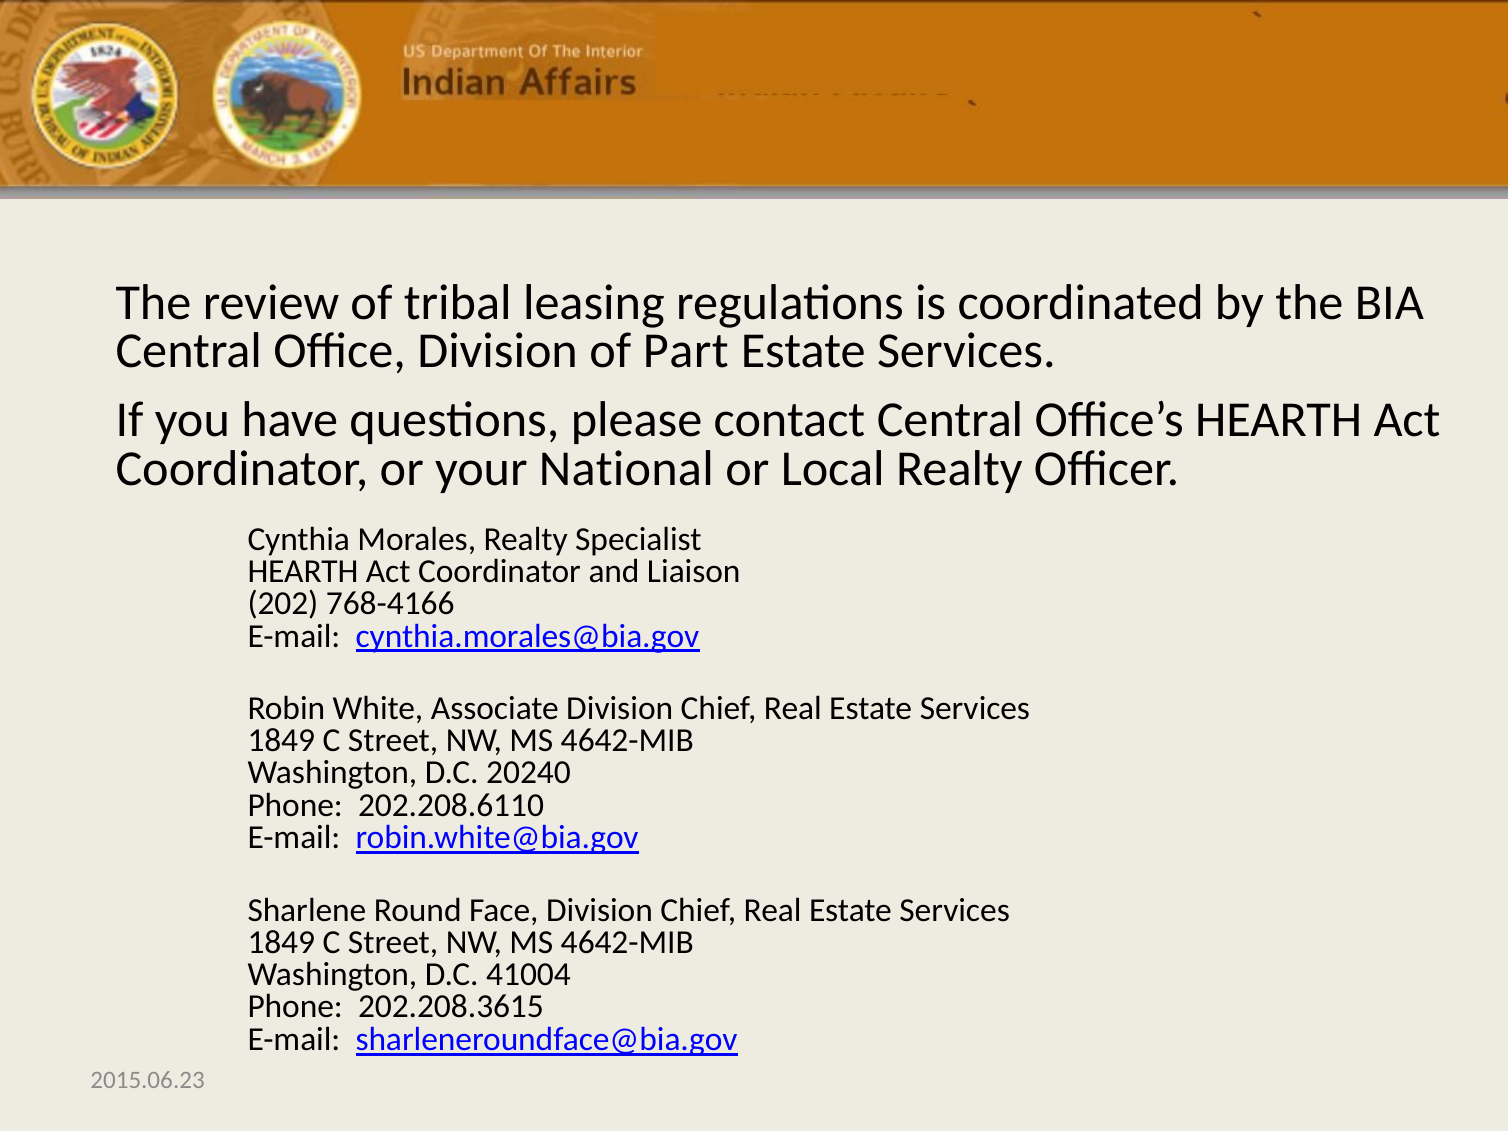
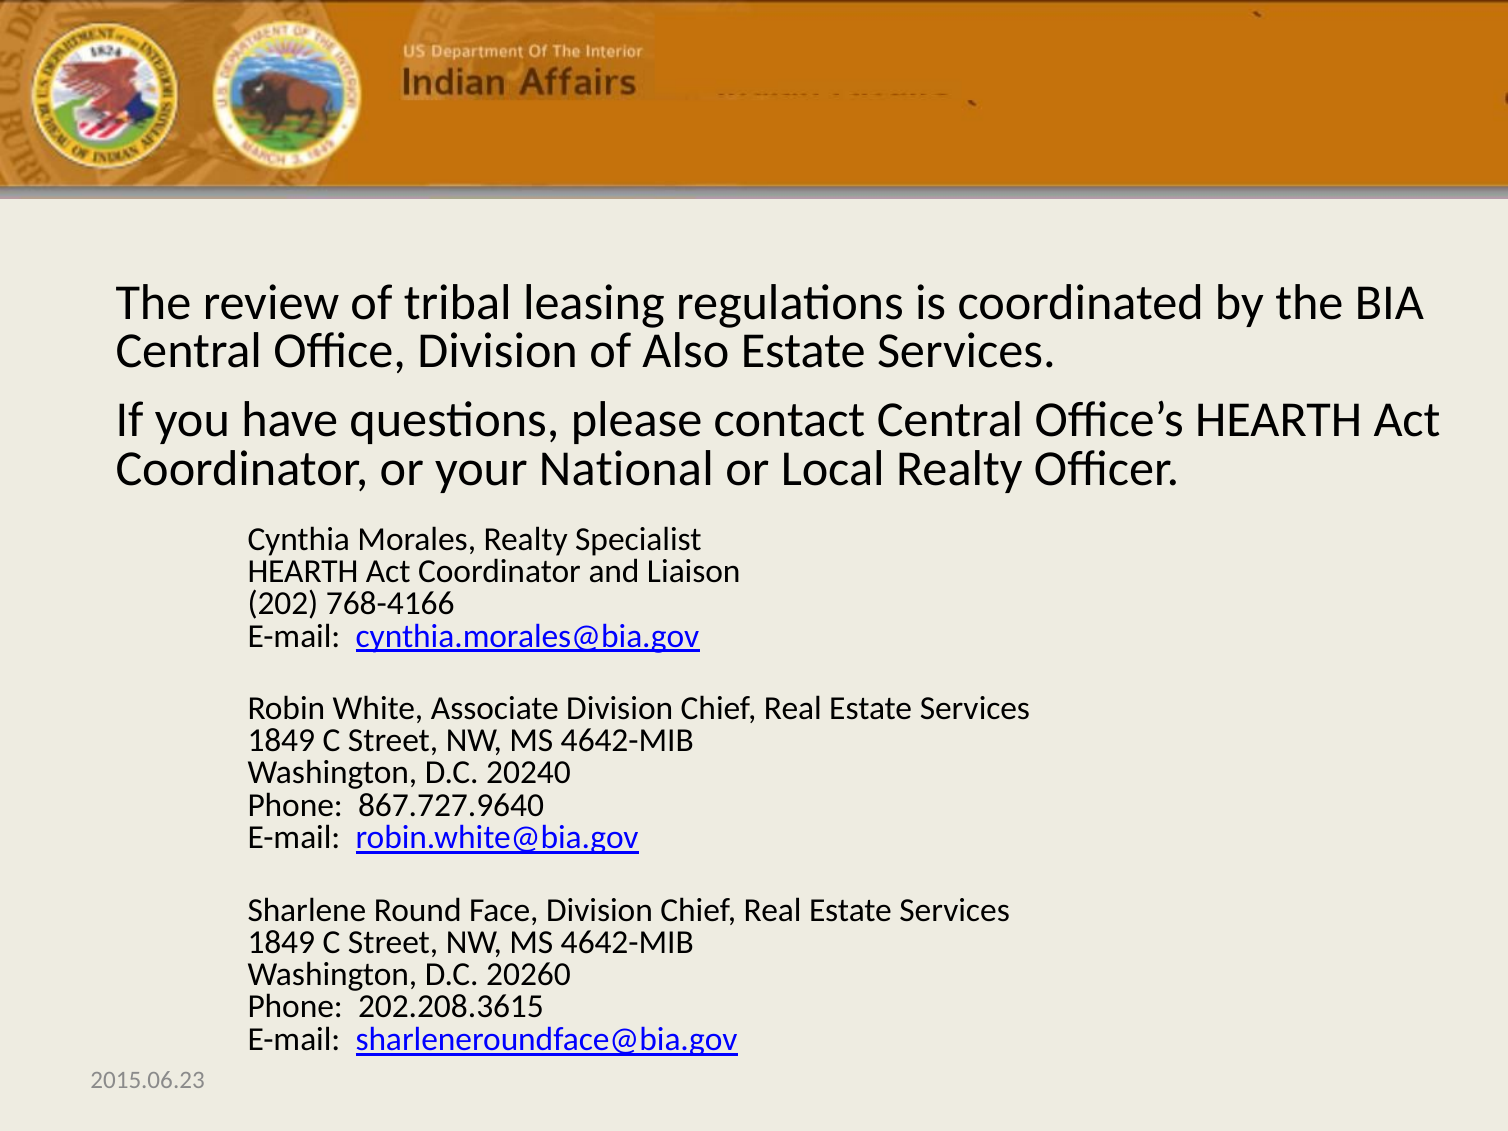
Part: Part -> Also
202.208.6110: 202.208.6110 -> 867.727.9640
41004: 41004 -> 20260
